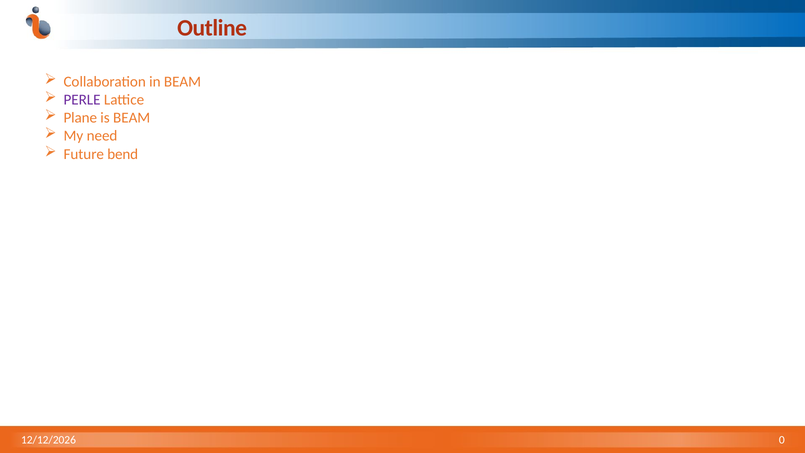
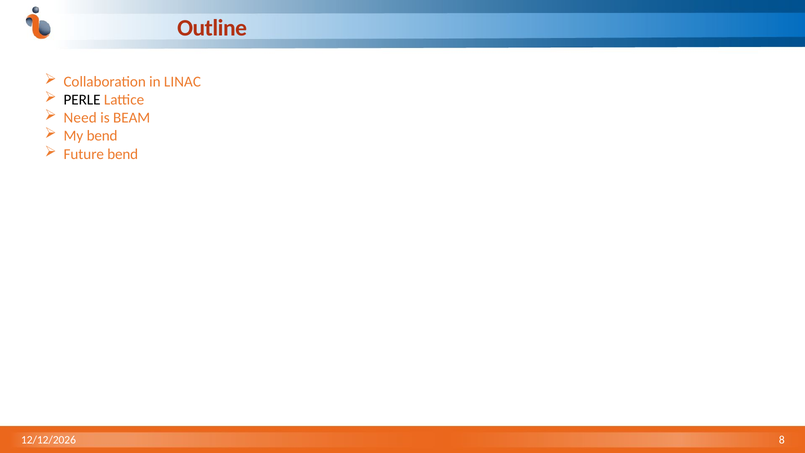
in BEAM: BEAM -> LINAC
PERLE colour: purple -> black
Plane: Plane -> Need
My need: need -> bend
0: 0 -> 8
